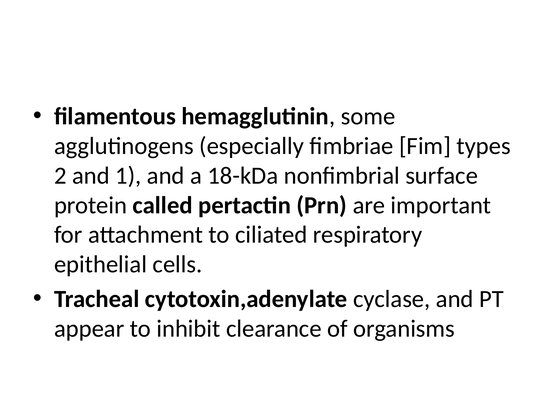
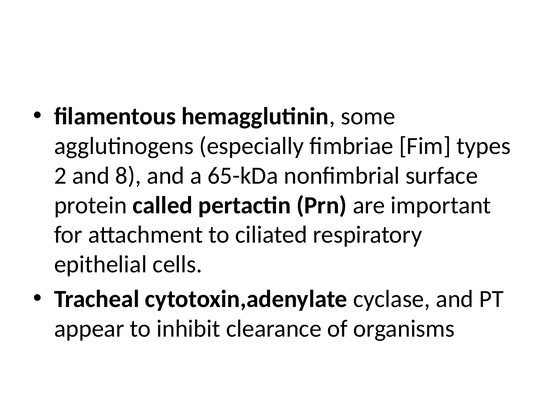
1: 1 -> 8
18-kDa: 18-kDa -> 65-kDa
